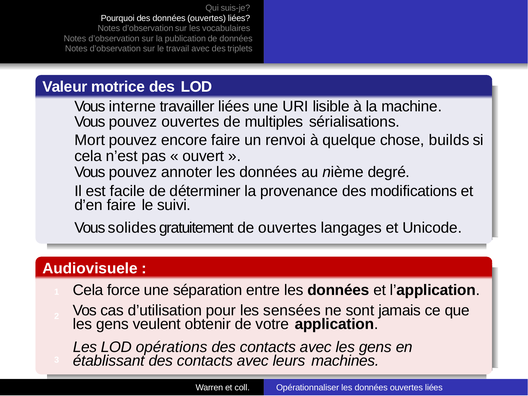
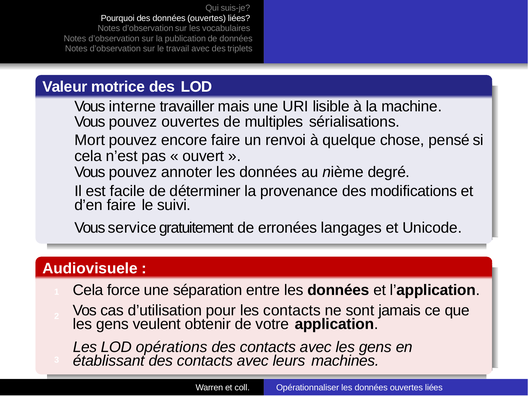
travailler liées: liées -> mais
builds: builds -> pensé
solides: solides -> service
de ouvertes: ouvertes -> erronées
les sensées: sensées -> contacts
